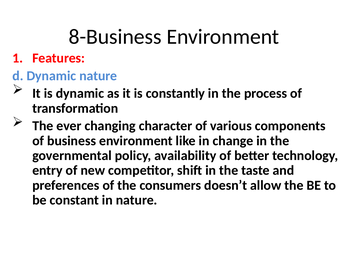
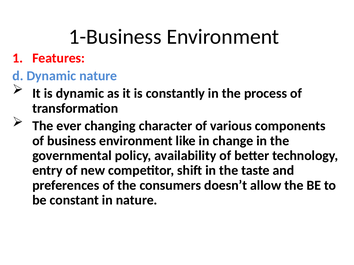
8-Business: 8-Business -> 1-Business
